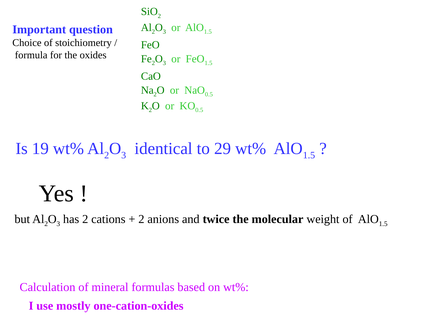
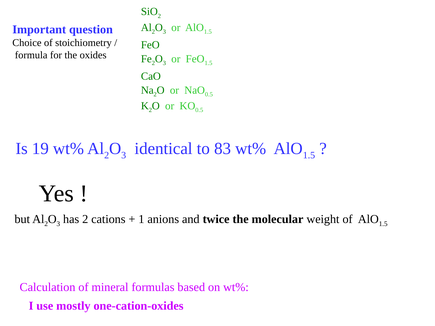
29: 29 -> 83
2 at (141, 219): 2 -> 1
